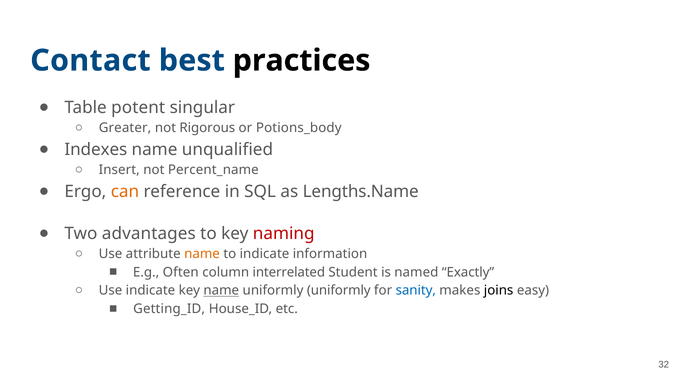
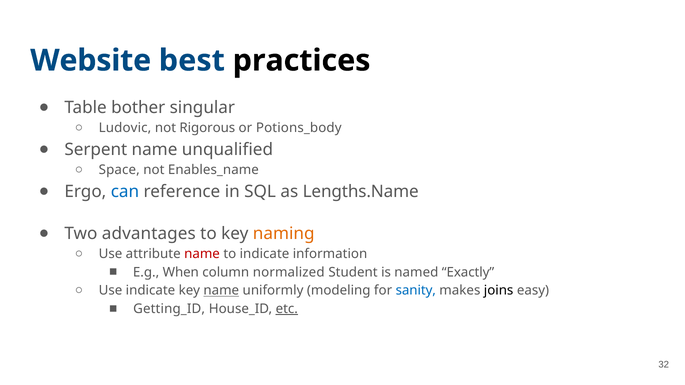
Contact: Contact -> Website
potent: potent -> bother
Greater: Greater -> Ludovic
Indexes: Indexes -> Serpent
Insert: Insert -> Space
Percent_name: Percent_name -> Enables_name
can colour: orange -> blue
naming colour: red -> orange
name at (202, 254) colour: orange -> red
Often: Often -> When
interrelated: interrelated -> normalized
uniformly uniformly: uniformly -> modeling
etc underline: none -> present
